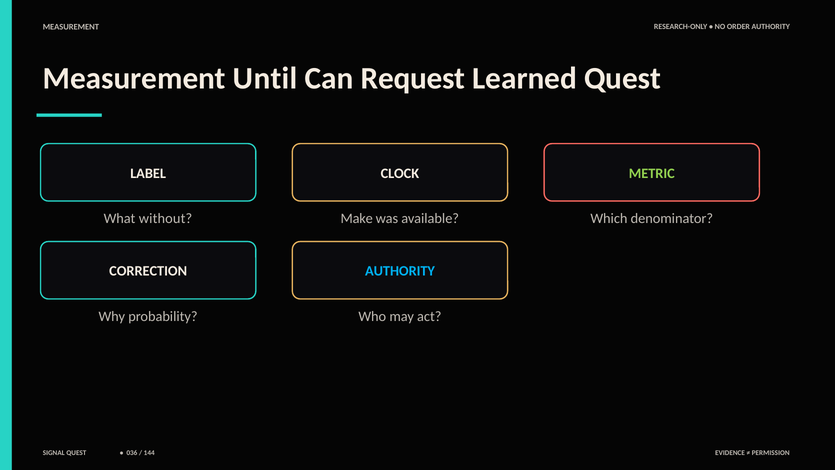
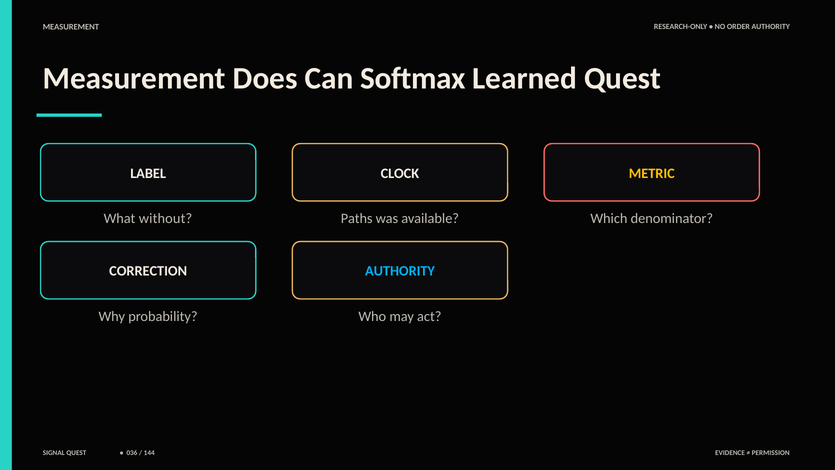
Until: Until -> Does
Request: Request -> Softmax
METRIC colour: light green -> yellow
Make: Make -> Paths
